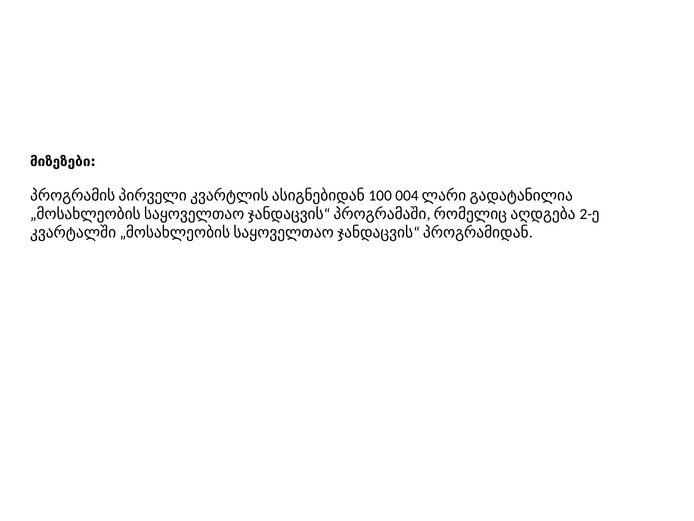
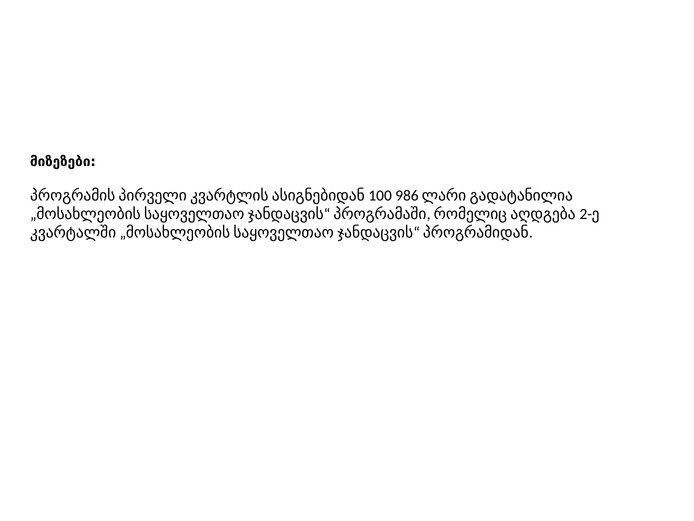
004: 004 -> 986
